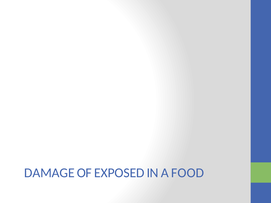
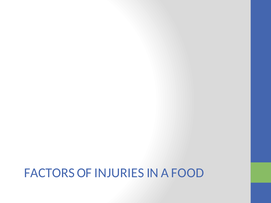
DAMAGE: DAMAGE -> FACTORS
EXPOSED: EXPOSED -> INJURIES
